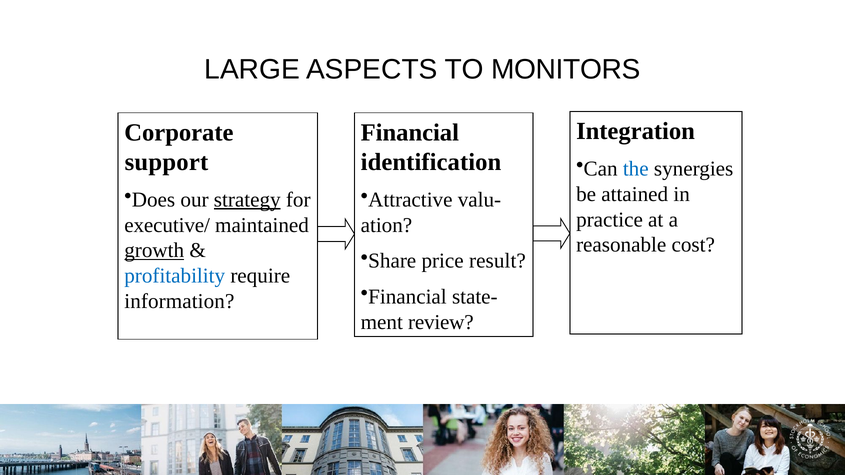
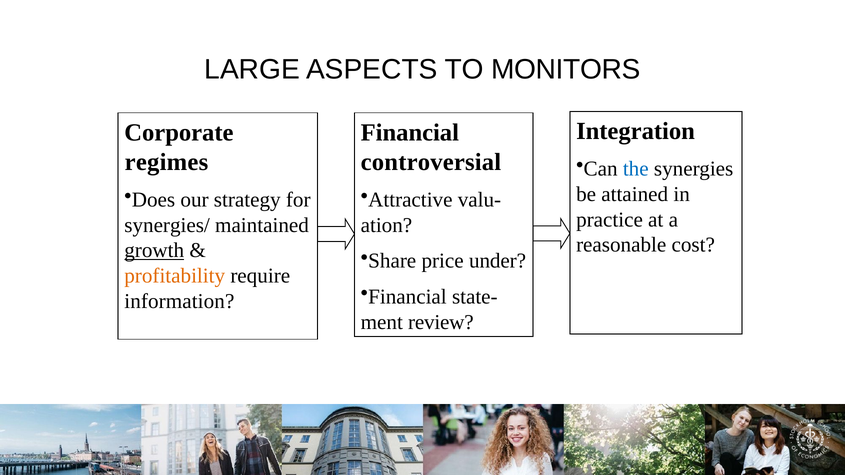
support: support -> regimes
identification: identification -> controversial
strategy underline: present -> none
executive/: executive/ -> synergies/
result: result -> under
profitability colour: blue -> orange
